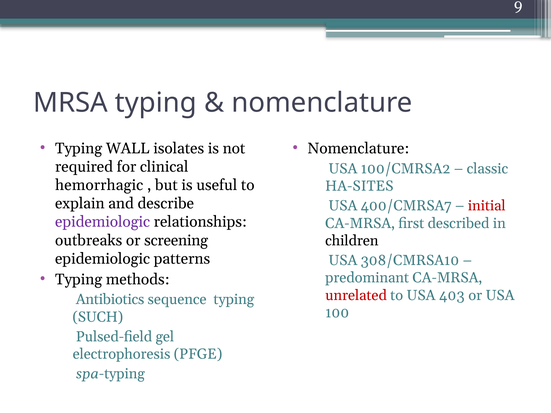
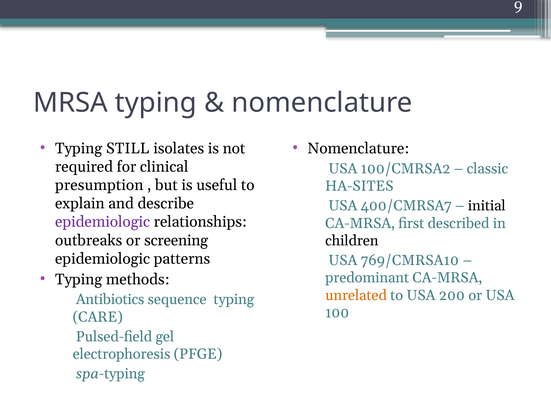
WALL: WALL -> STILL
hemorrhagic: hemorrhagic -> presumption
initial colour: red -> black
308/CMRSA10: 308/CMRSA10 -> 769/CMRSA10
unrelated colour: red -> orange
403: 403 -> 200
SUCH: SUCH -> CARE
